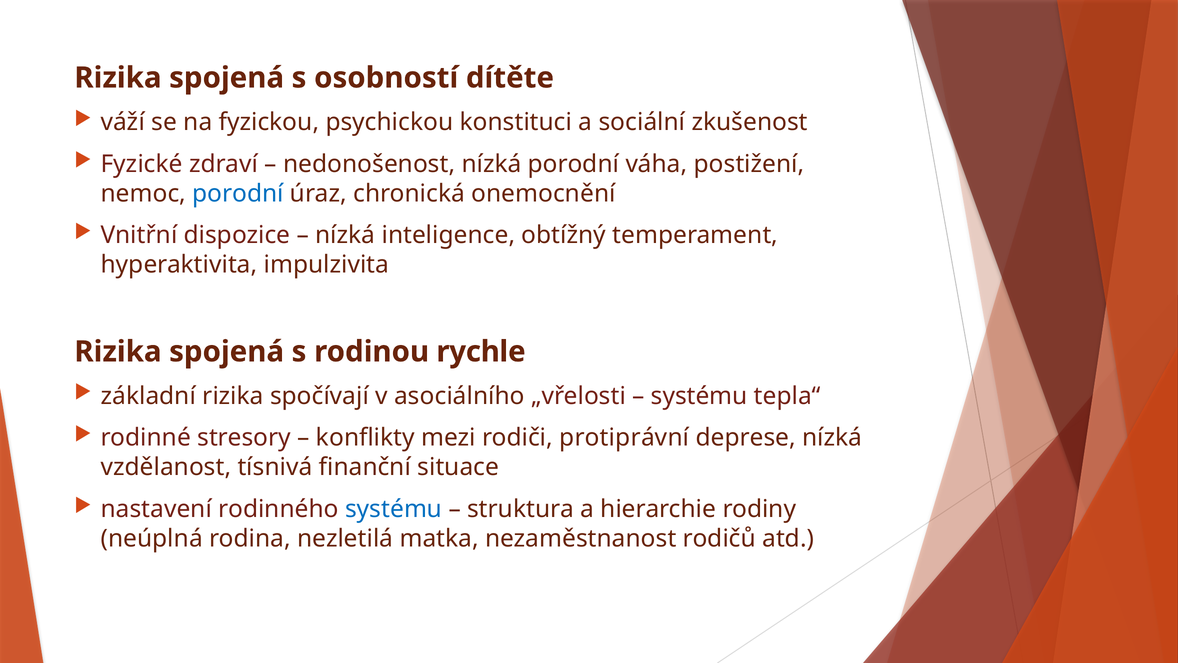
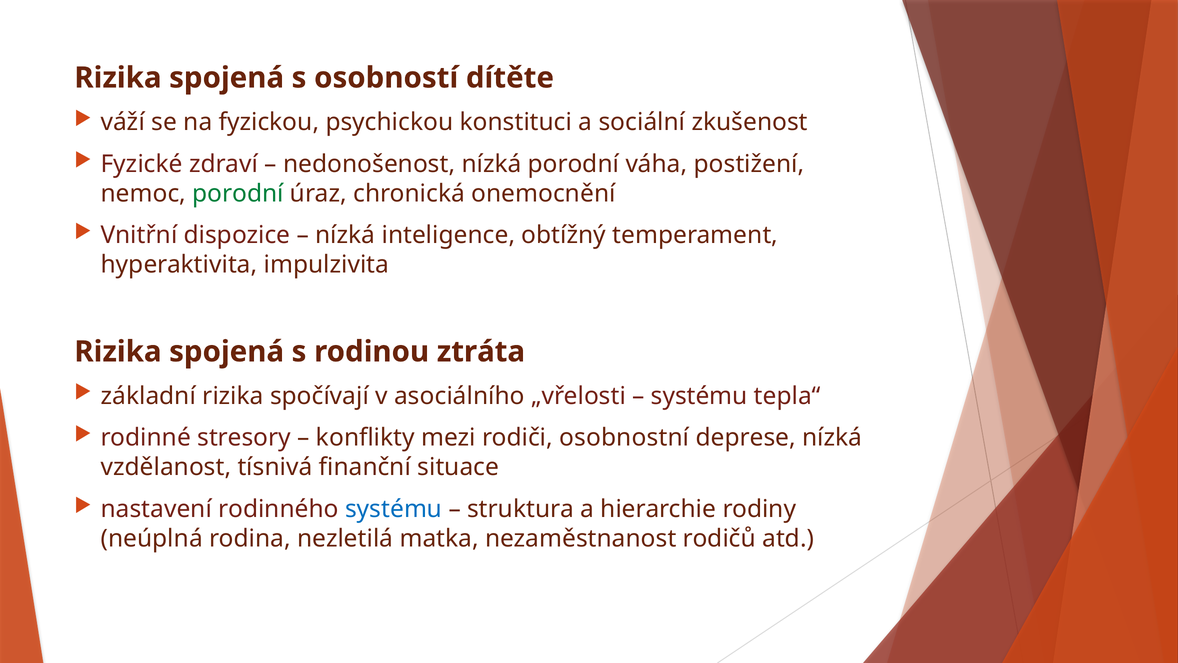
porodní at (238, 193) colour: blue -> green
rychle: rychle -> ztráta
protiprávní: protiprávní -> osobnostní
